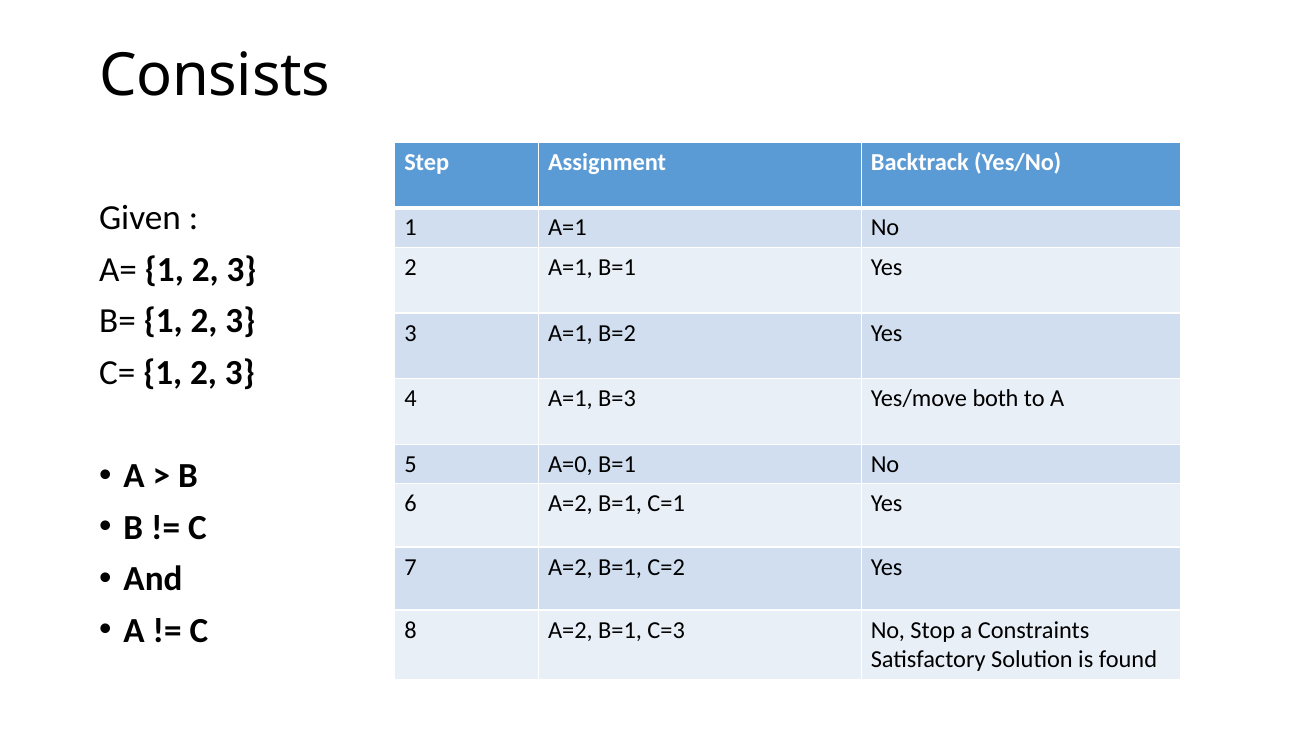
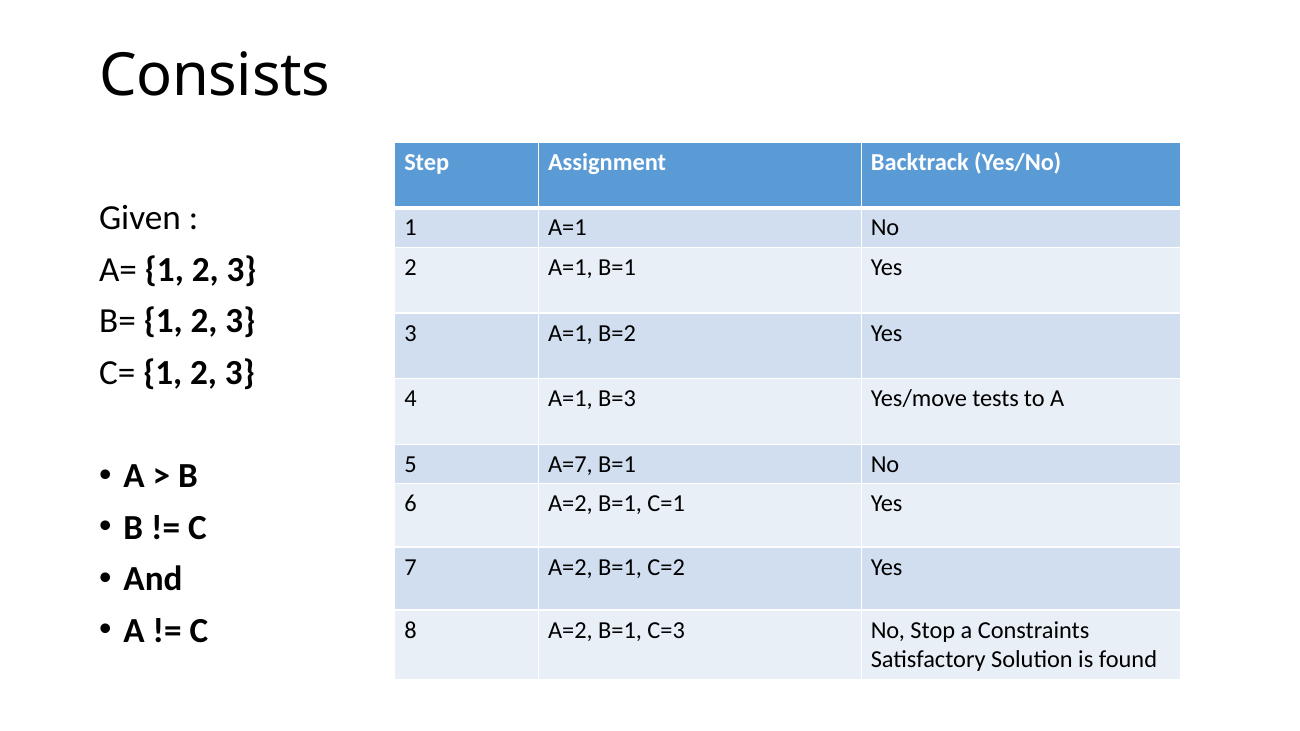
both: both -> tests
A=0: A=0 -> A=7
